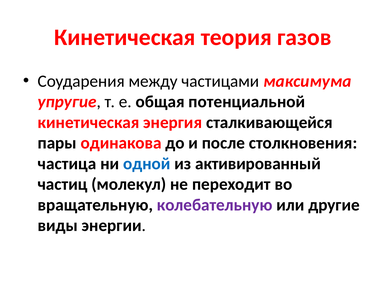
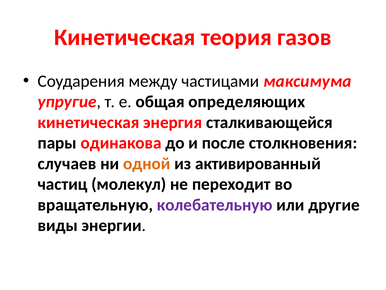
потенциальной: потенциальной -> определяющих
частица: частица -> случаев
одной colour: blue -> orange
